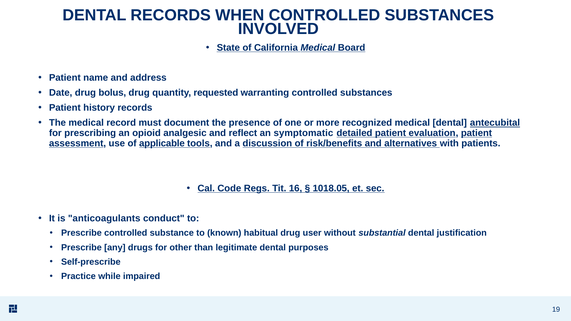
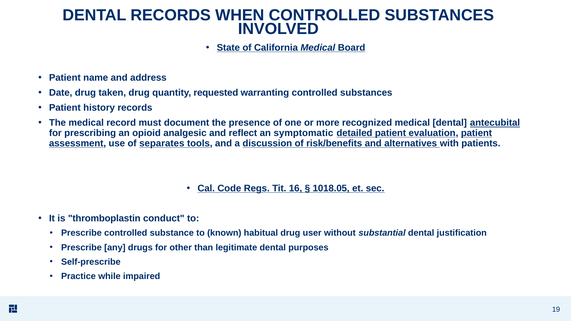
bolus: bolus -> taken
applicable: applicable -> separates
anticoagulants: anticoagulants -> thromboplastin
